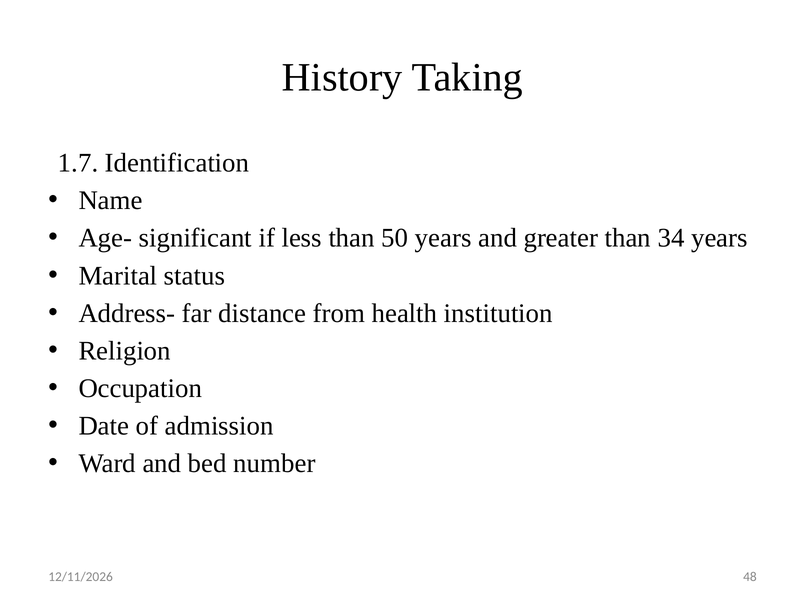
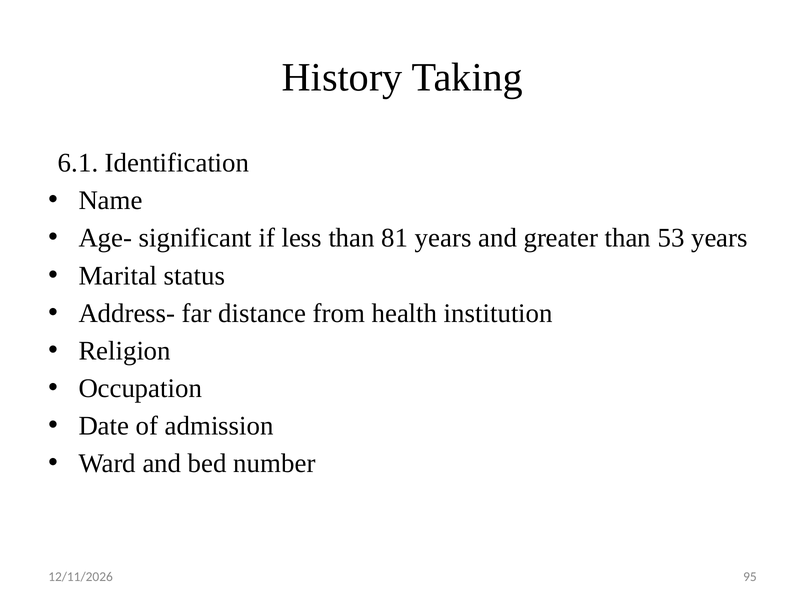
1.7: 1.7 -> 6.1
50: 50 -> 81
34: 34 -> 53
48: 48 -> 95
